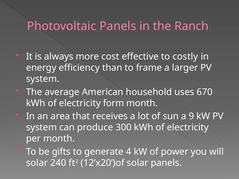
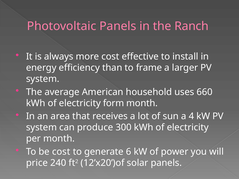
costly: costly -> install
670: 670 -> 660
9: 9 -> 4
be gifts: gifts -> cost
4: 4 -> 6
solar at (37, 163): solar -> price
